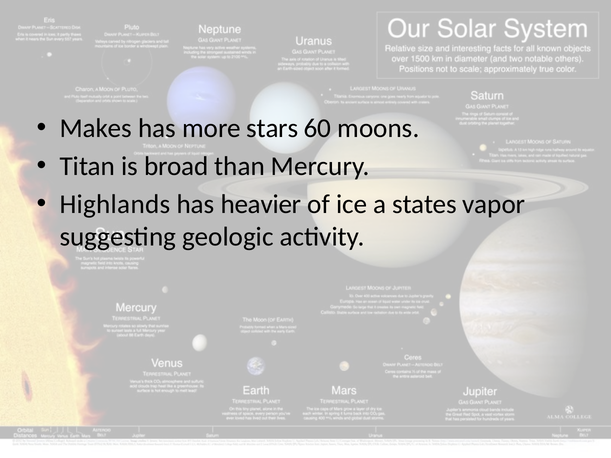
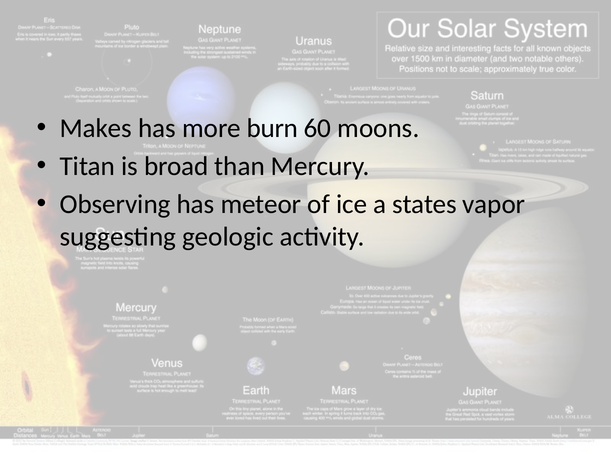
stars: stars -> burn
Highlands: Highlands -> Observing
heavier: heavier -> meteor
